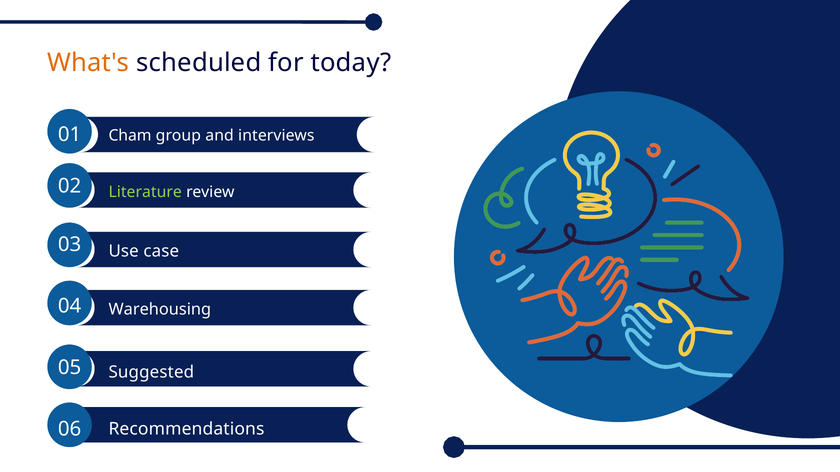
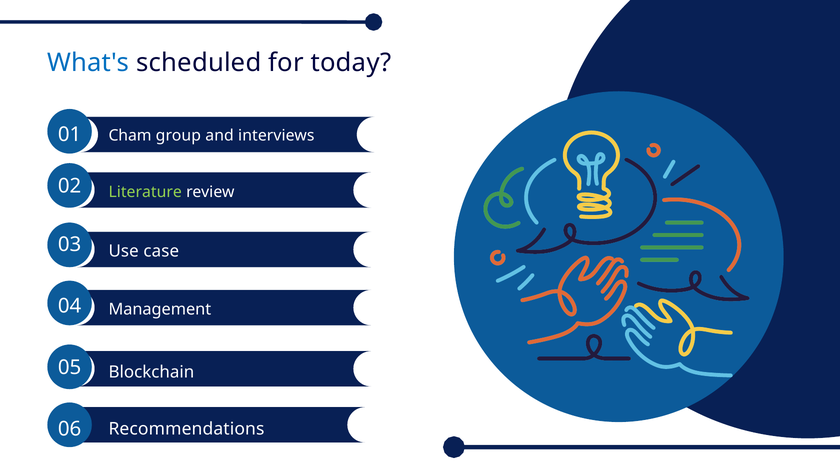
What's colour: orange -> blue
Warehousing: Warehousing -> Management
Suggested: Suggested -> Blockchain
